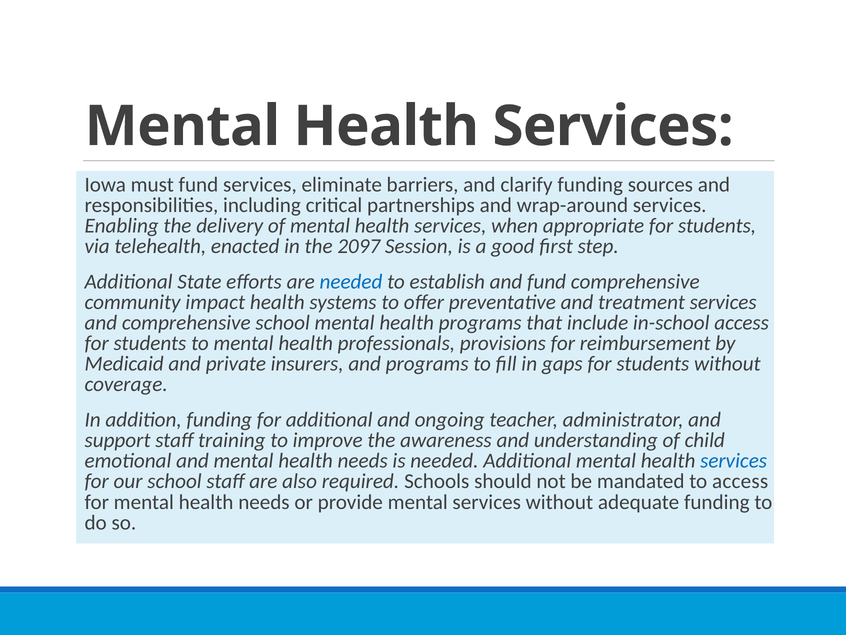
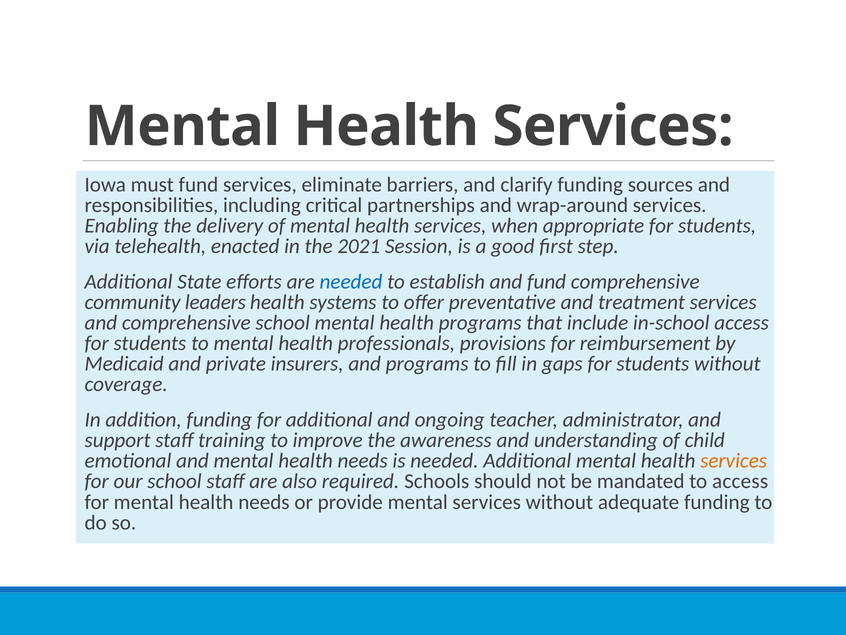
2097: 2097 -> 2021
impact: impact -> leaders
services at (734, 461) colour: blue -> orange
